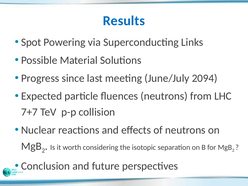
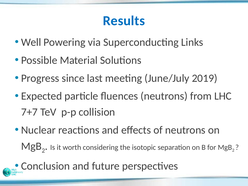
Spot: Spot -> Well
2094: 2094 -> 2019
